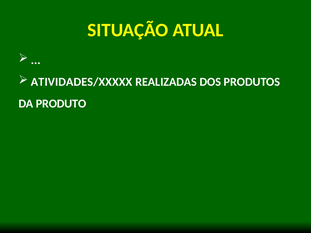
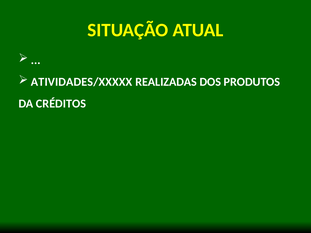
PRODUTO: PRODUTO -> CRÉDITOS
